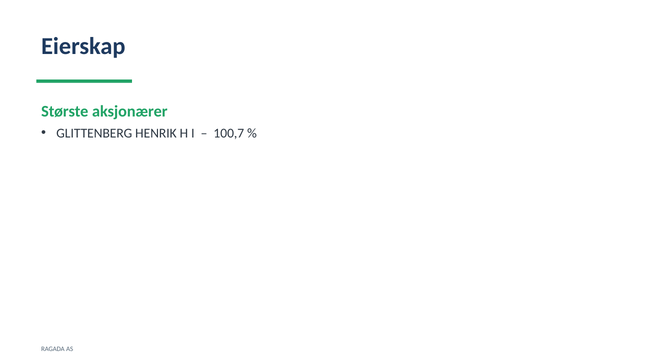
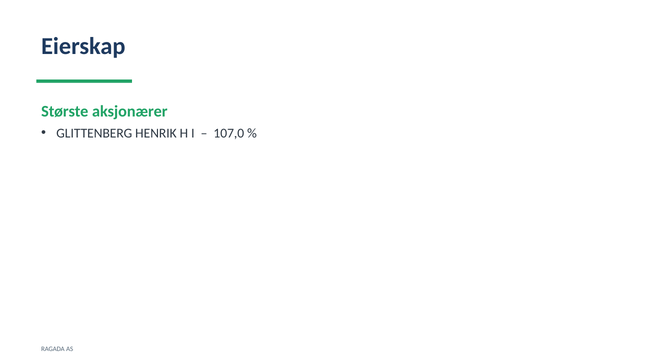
100,7: 100,7 -> 107,0
